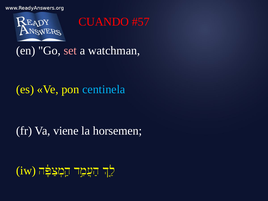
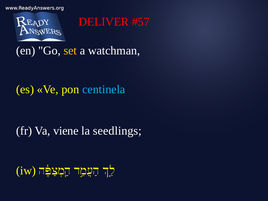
CUANDO: CUANDO -> DELIVER
set colour: pink -> yellow
horsemen: horsemen -> seedlings
